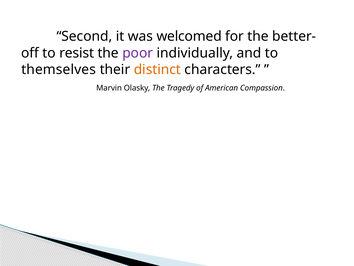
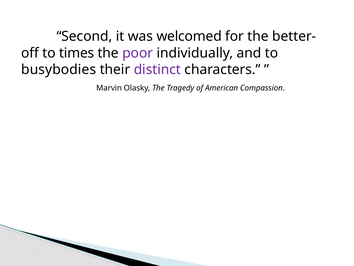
resist: resist -> times
themselves: themselves -> busybodies
distinct colour: orange -> purple
